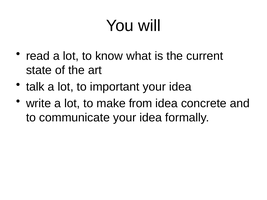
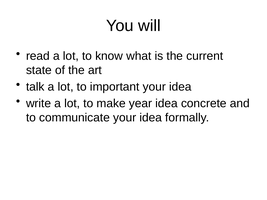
from: from -> year
